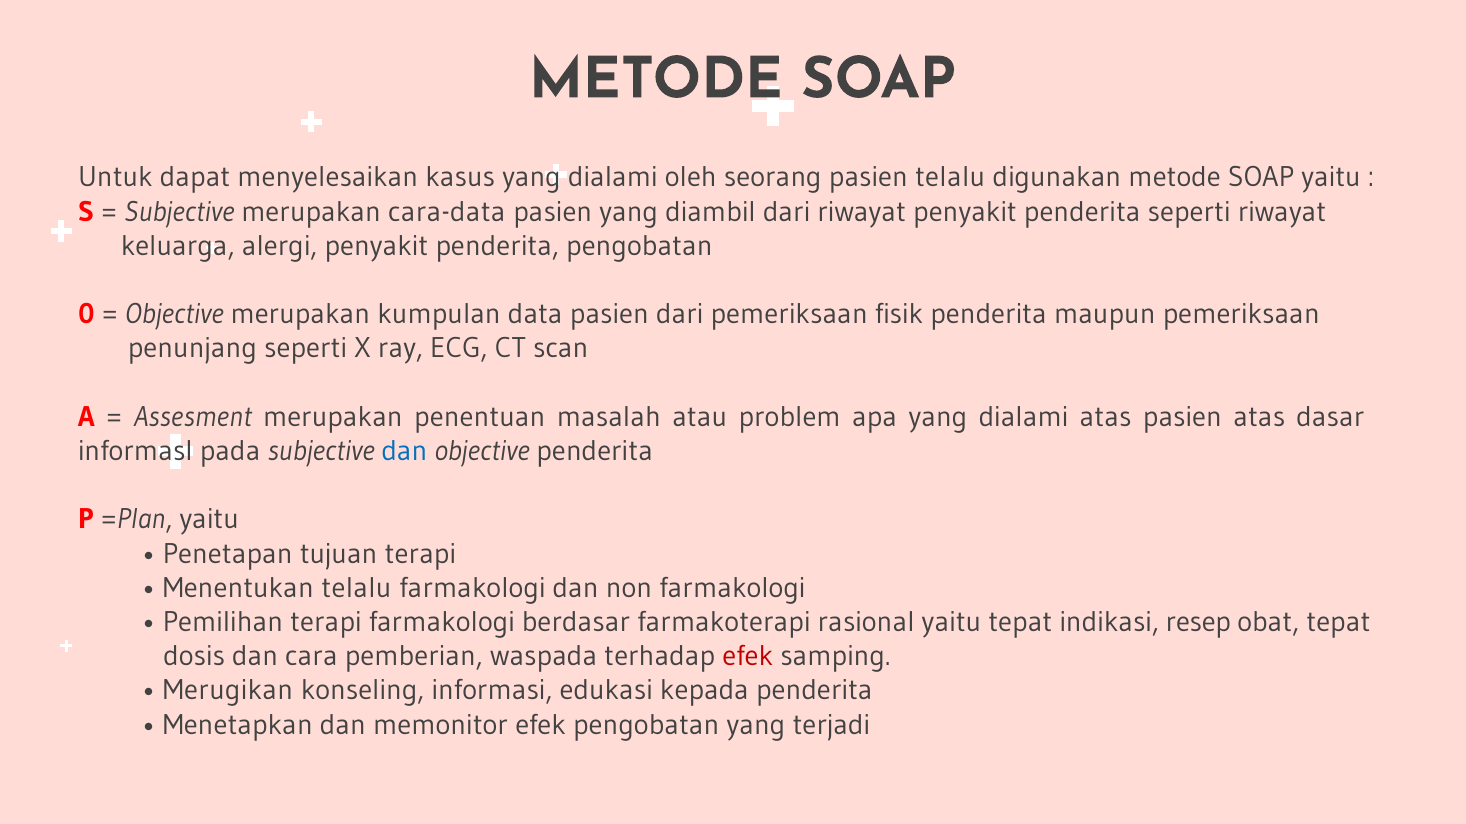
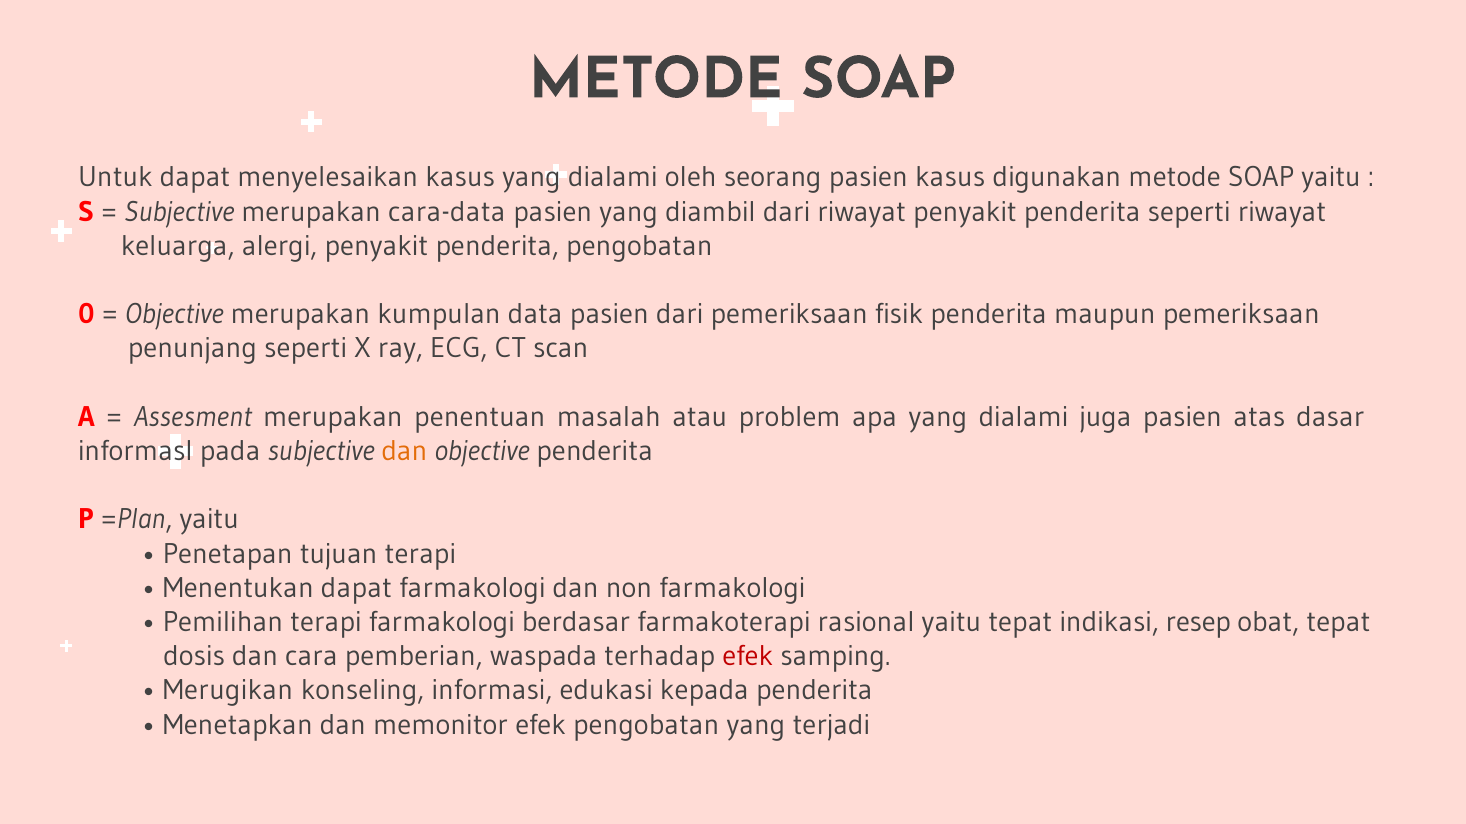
pasien telalu: telalu -> kasus
dialami atas: atas -> juga
dan at (405, 451) colour: blue -> orange
Menentukan telalu: telalu -> dapat
